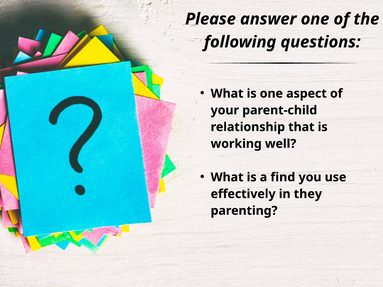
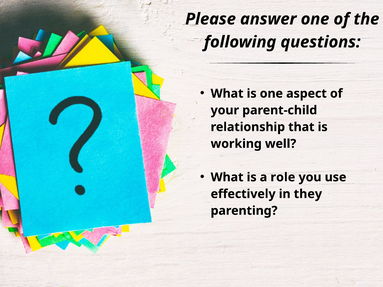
find: find -> role
